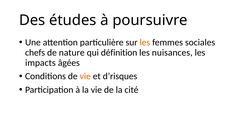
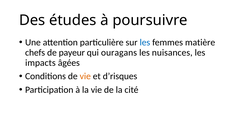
les at (145, 43) colour: orange -> blue
sociales: sociales -> matière
nature: nature -> payeur
définition: définition -> ouragans
